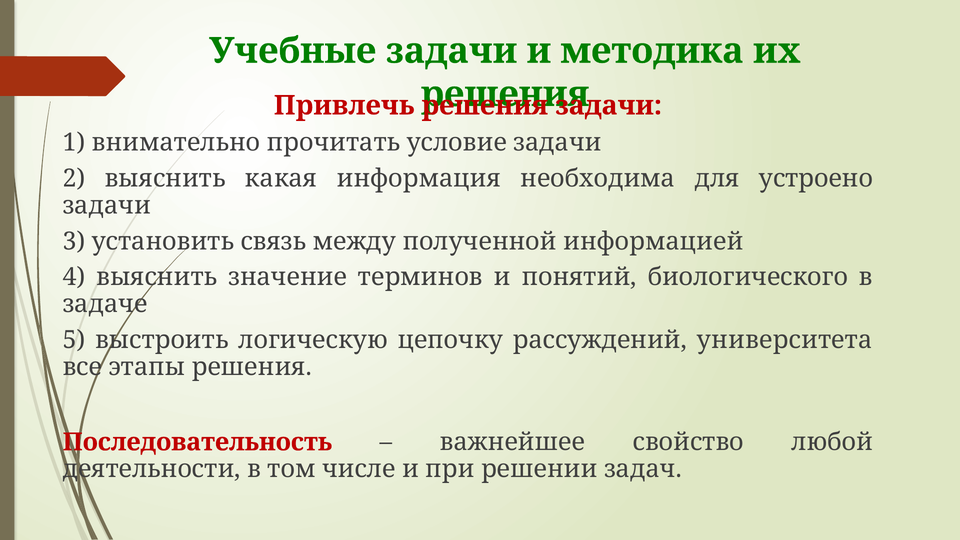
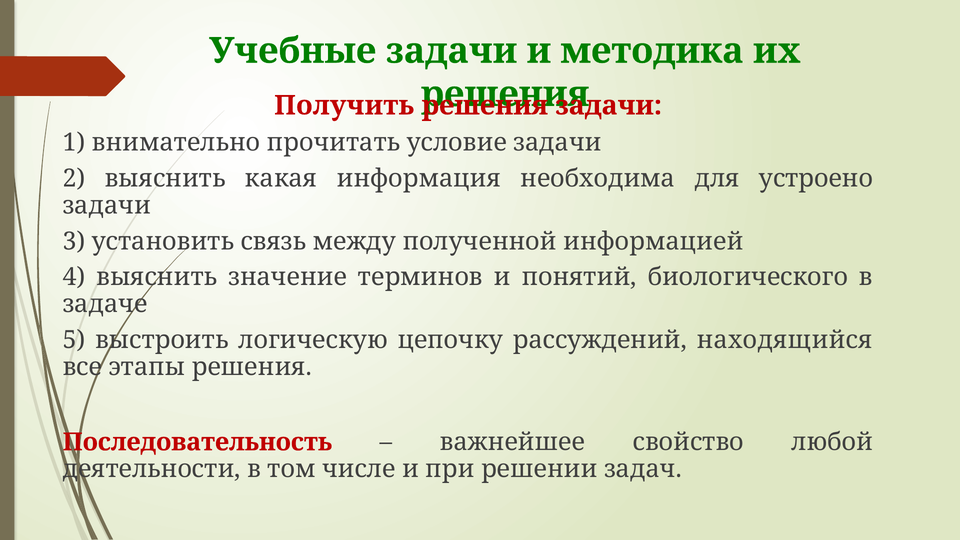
Привлечь: Привлечь -> Получить
университета: университета -> находящийся
